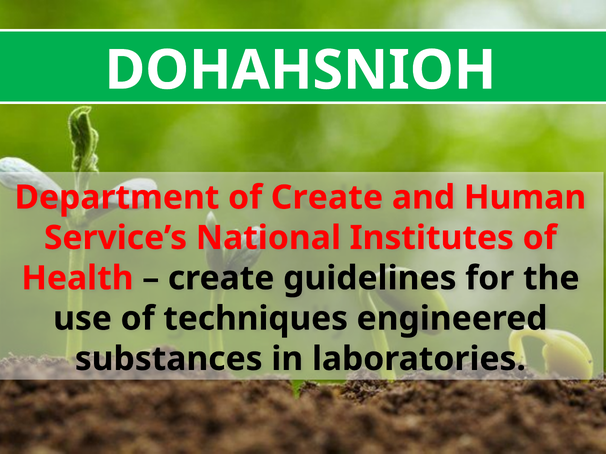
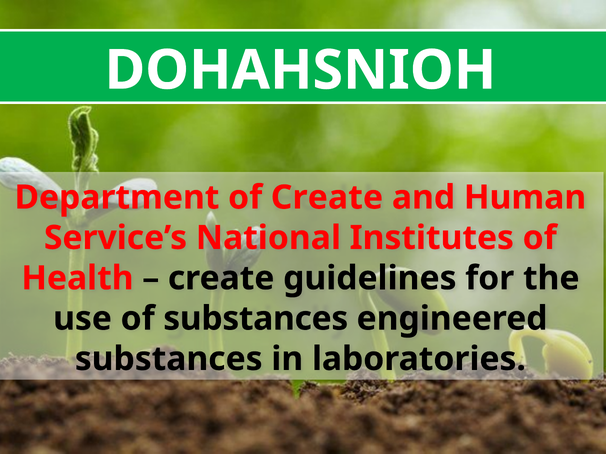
of techniques: techniques -> substances
